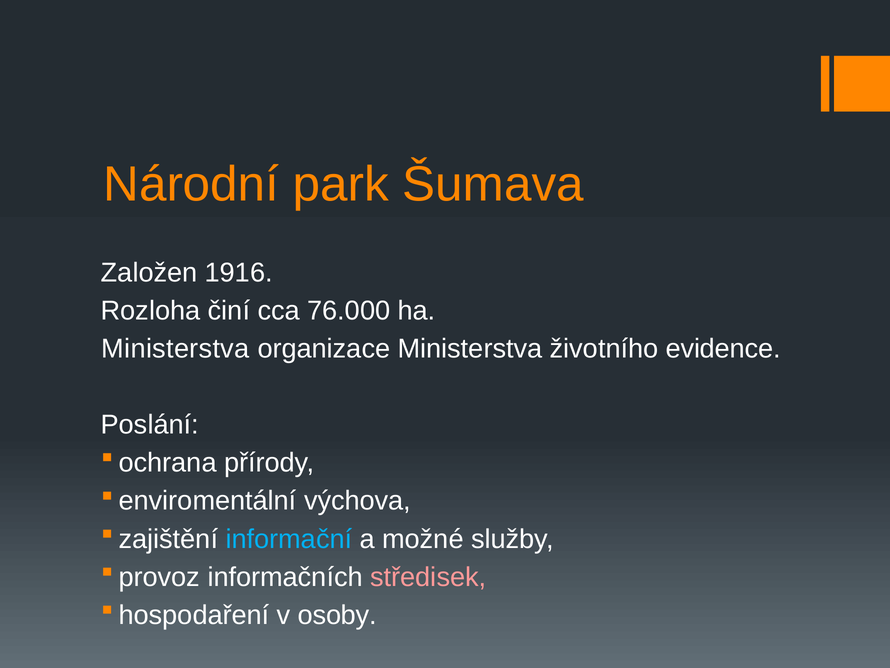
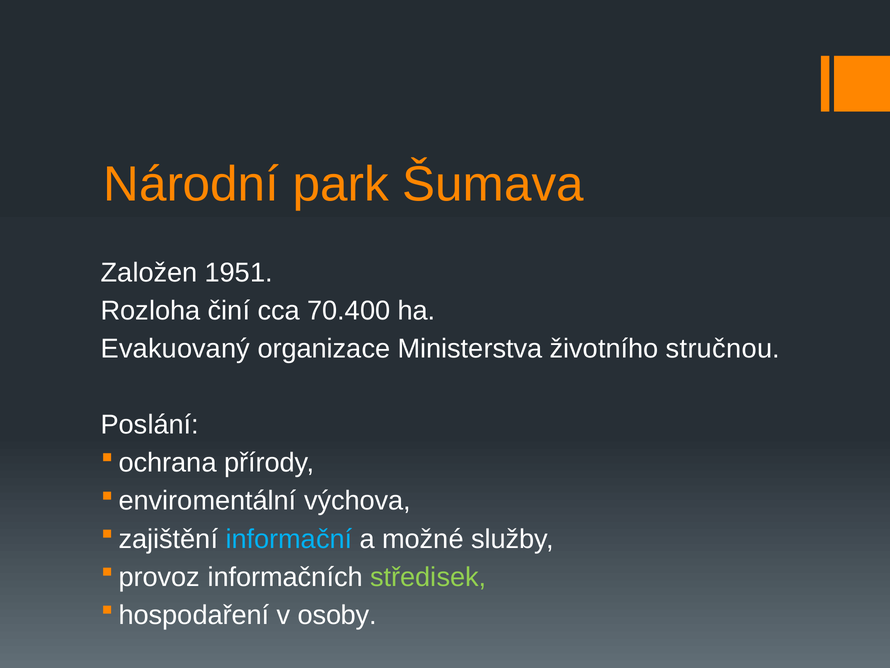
1916: 1916 -> 1951
76.000: 76.000 -> 70.400
Ministerstva at (175, 348): Ministerstva -> Evakuovaný
evidence: evidence -> stručnou
středisek colour: pink -> light green
